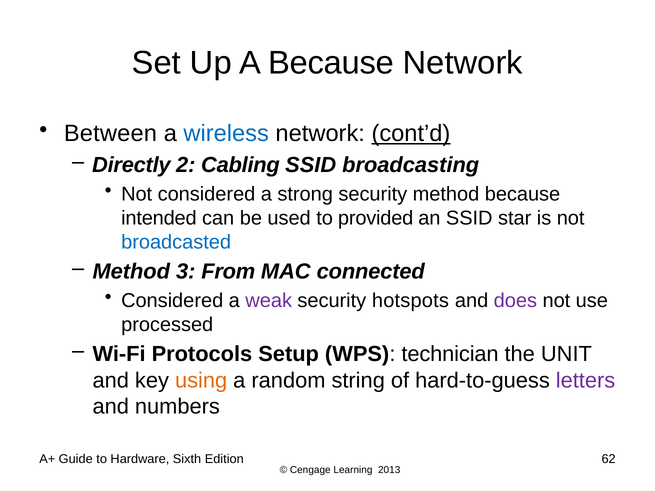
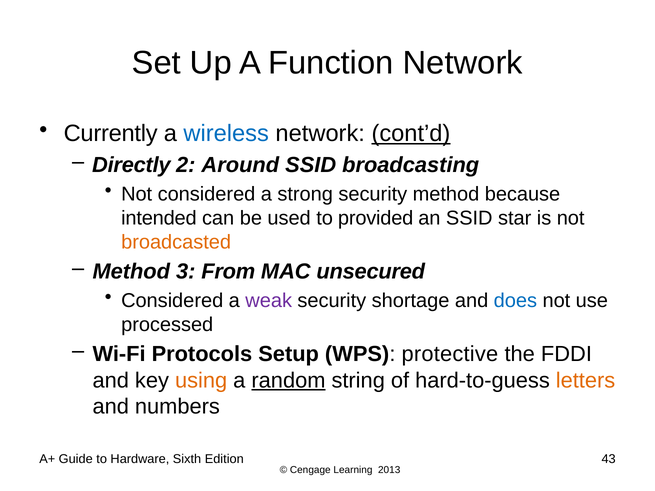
A Because: Because -> Function
Between: Between -> Currently
Cabling: Cabling -> Around
broadcasted colour: blue -> orange
connected: connected -> unsecured
hotspots: hotspots -> shortage
does colour: purple -> blue
technician: technician -> protective
UNIT: UNIT -> FDDI
random underline: none -> present
letters colour: purple -> orange
62: 62 -> 43
